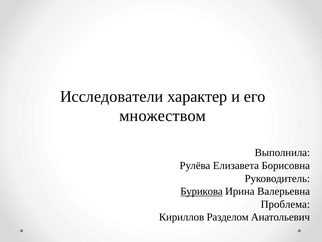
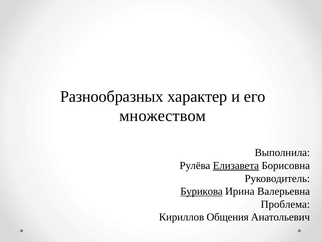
Исследователи: Исследователи -> Разнообразных
Елизавета underline: none -> present
Разделом: Разделом -> Общения
